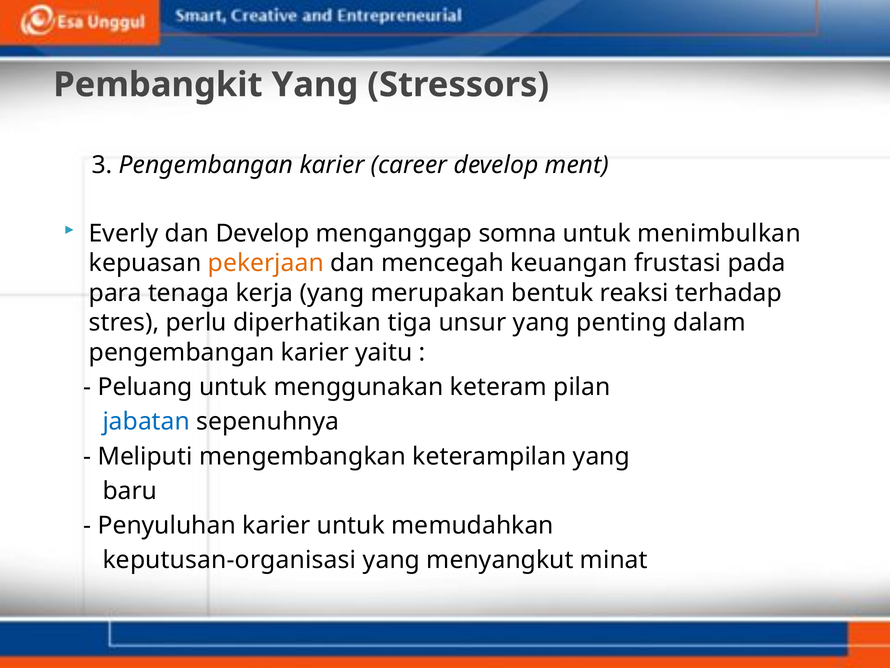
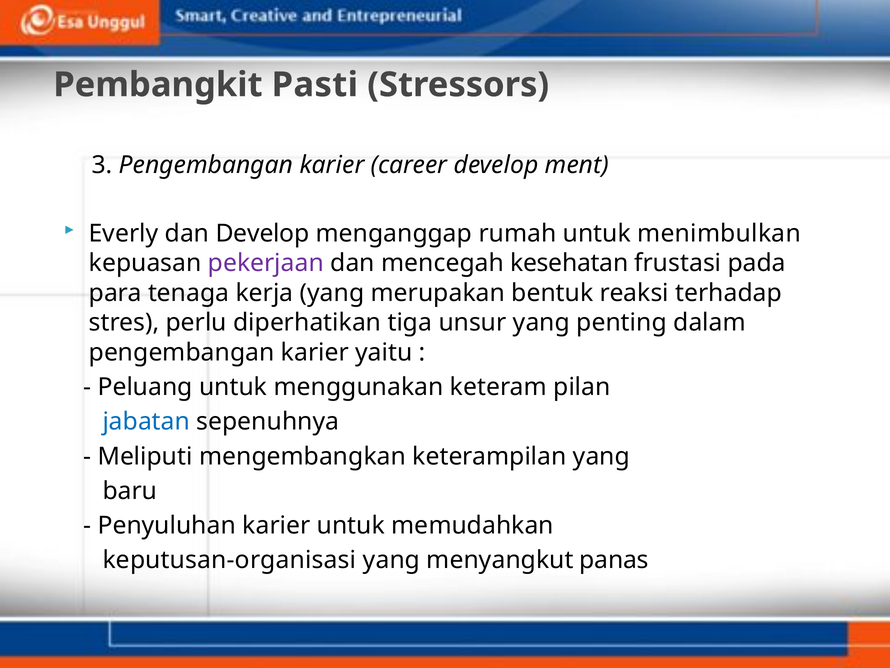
Pembangkit Yang: Yang -> Pasti
somna: somna -> rumah
pekerjaan colour: orange -> purple
keuangan: keuangan -> kesehatan
minat: minat -> panas
